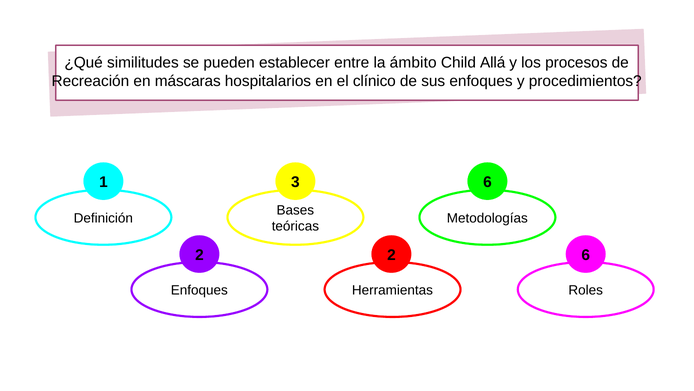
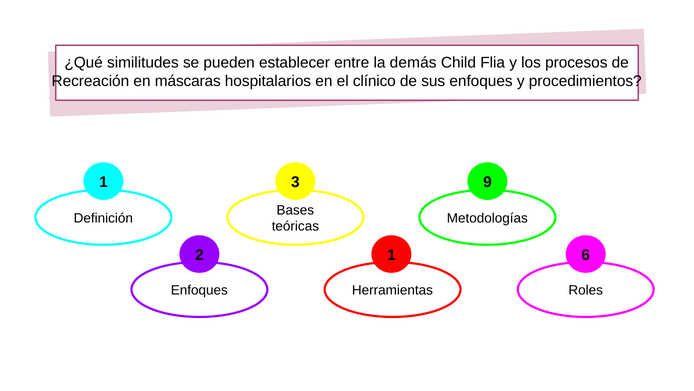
ámbito: ámbito -> demás
Allá: Allá -> Flia
3 6: 6 -> 9
2 2: 2 -> 1
